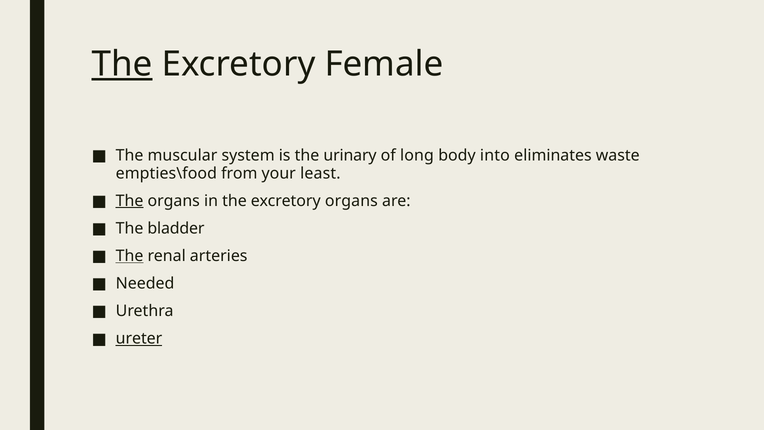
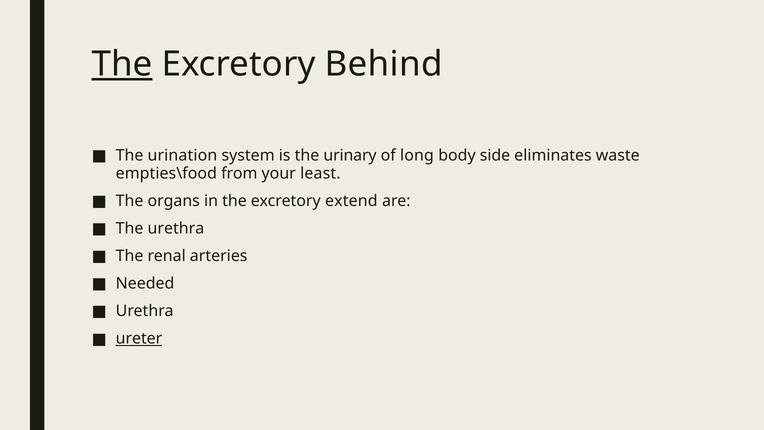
Female: Female -> Behind
muscular: muscular -> urination
into: into -> side
The at (130, 201) underline: present -> none
excretory organs: organs -> extend
The bladder: bladder -> urethra
The at (130, 256) underline: present -> none
